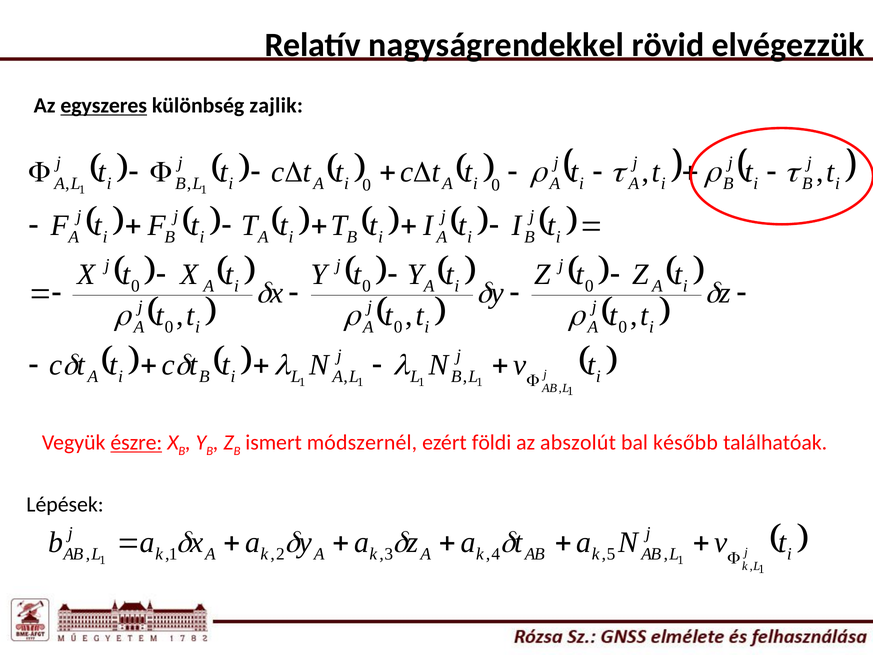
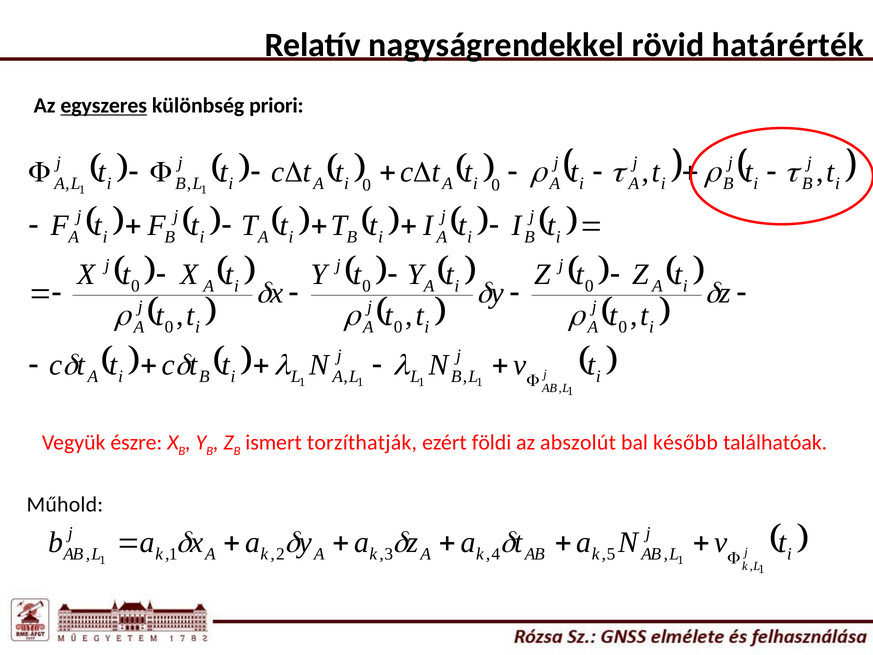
elvégezzük: elvégezzük -> határérték
zajlik: zajlik -> priori
észre underline: present -> none
módszernél: módszernél -> torzíthatják
Lépések: Lépések -> Műhold
